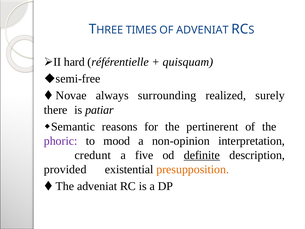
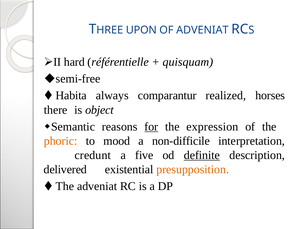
TIMES: TIMES -> UPON
Novae: Novae -> Habita
surrounding: surrounding -> comparantur
surely: surely -> horses
patiar: patiar -> object
for underline: none -> present
pertinerent: pertinerent -> expression
phoric colour: purple -> orange
non-opinion: non-opinion -> non-difficile
provided: provided -> delivered
